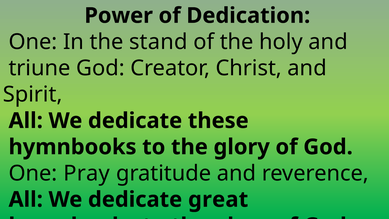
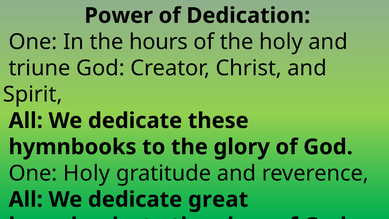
stand: stand -> hours
One Pray: Pray -> Holy
